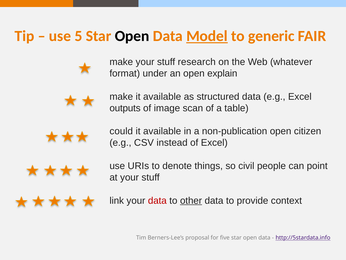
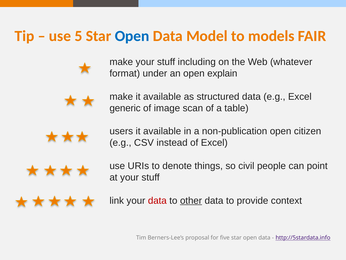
Open at (132, 36) colour: black -> blue
Model underline: present -> none
generic: generic -> models
research: research -> including
outputs: outputs -> generic
could: could -> users
